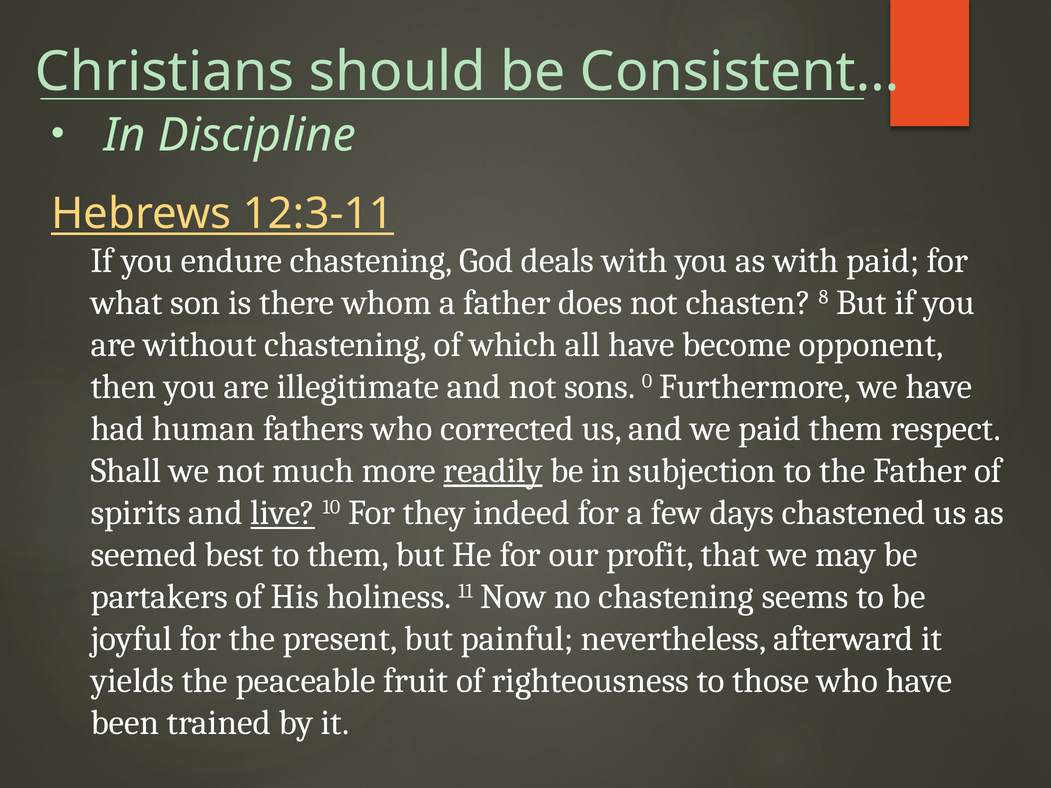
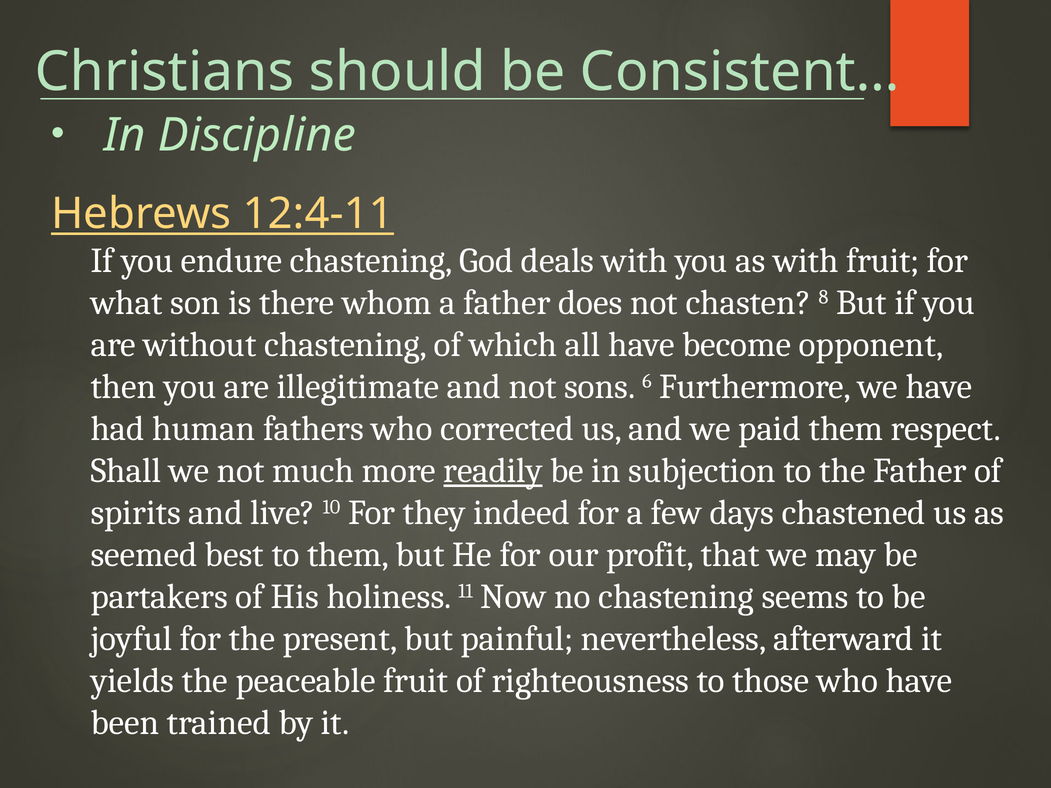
12:3-11: 12:3-11 -> 12:4-11
with paid: paid -> fruit
0: 0 -> 6
live underline: present -> none
